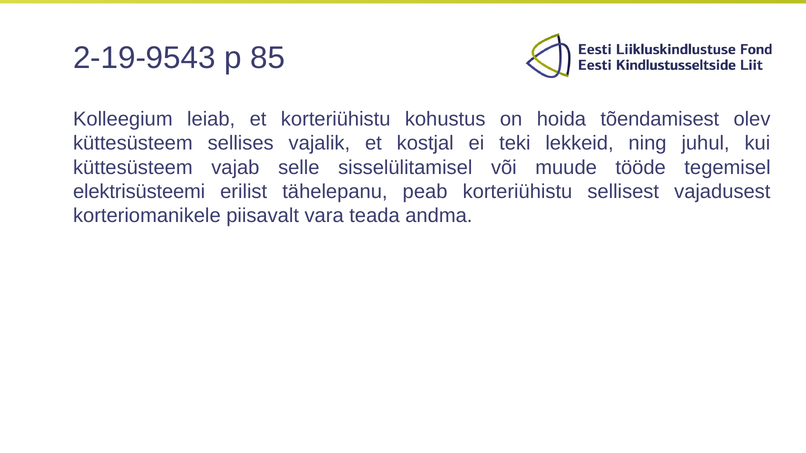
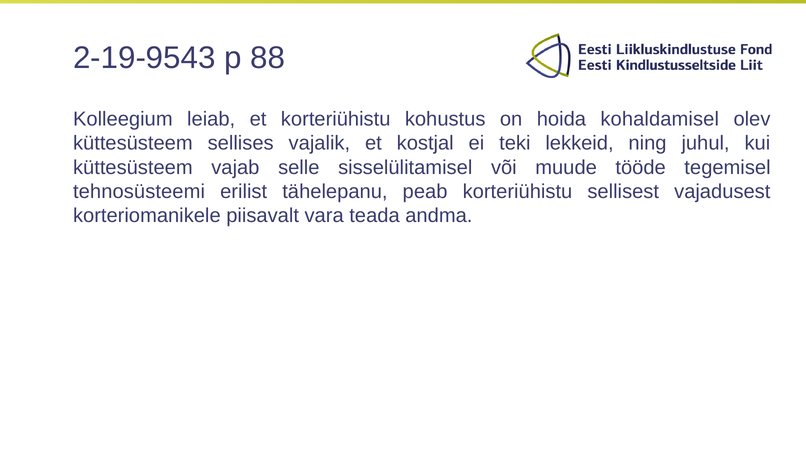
85: 85 -> 88
tõendamisest: tõendamisest -> kohaldamisel
elektrisüsteemi: elektrisüsteemi -> tehnosüsteemi
